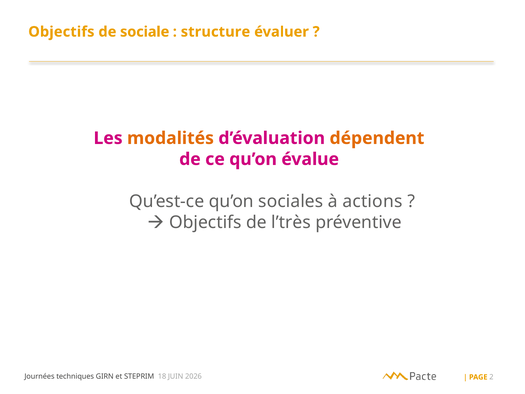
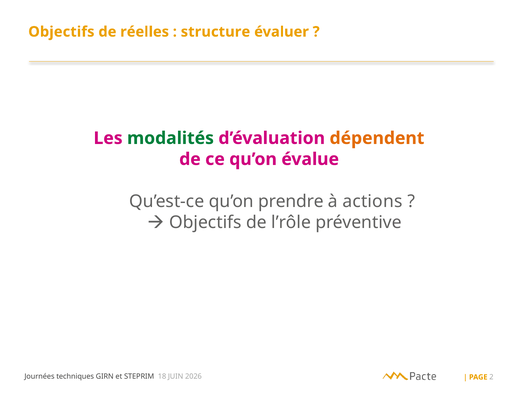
sociale: sociale -> réelles
modalités colour: orange -> green
sociales: sociales -> prendre
l’très: l’très -> l’rôle
